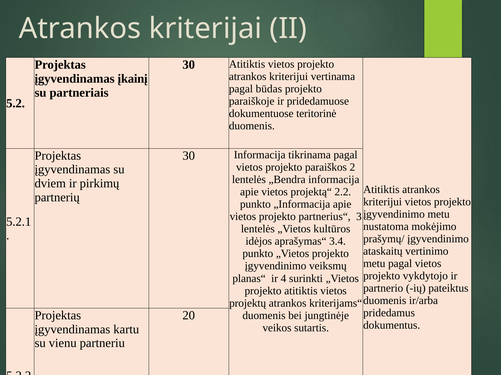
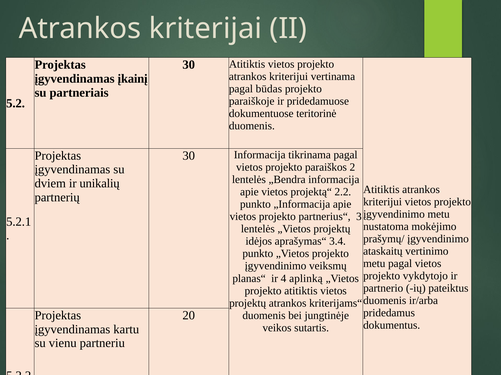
pirkimų: pirkimų -> unikalių
„Vietos kultūros: kultūros -> projektų
surinkti: surinkti -> aplinką
